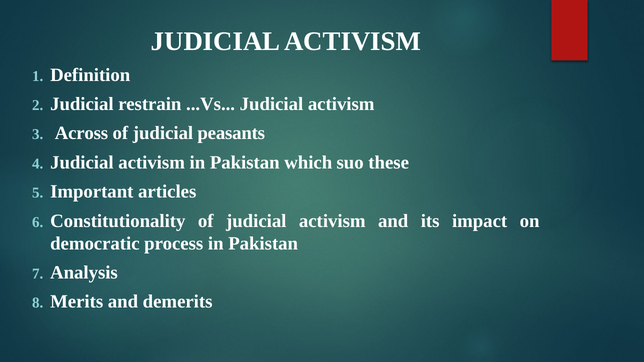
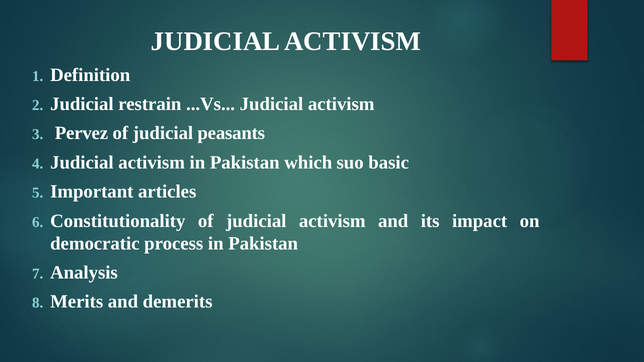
Across: Across -> Pervez
these: these -> basic
